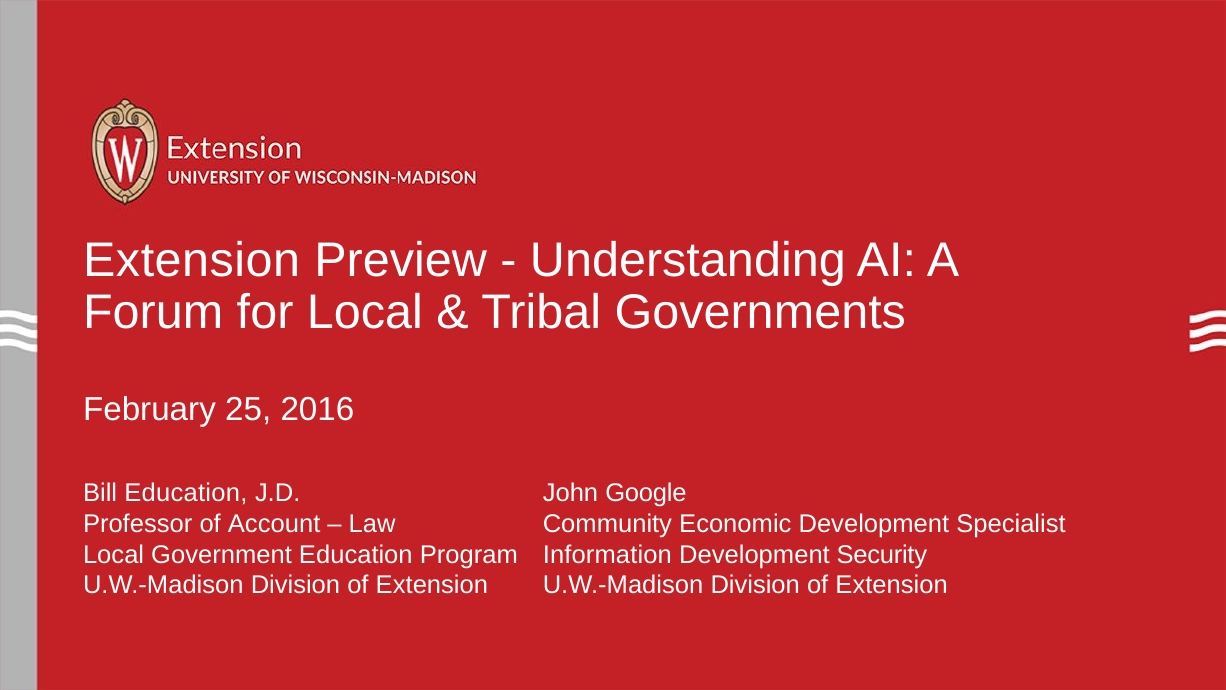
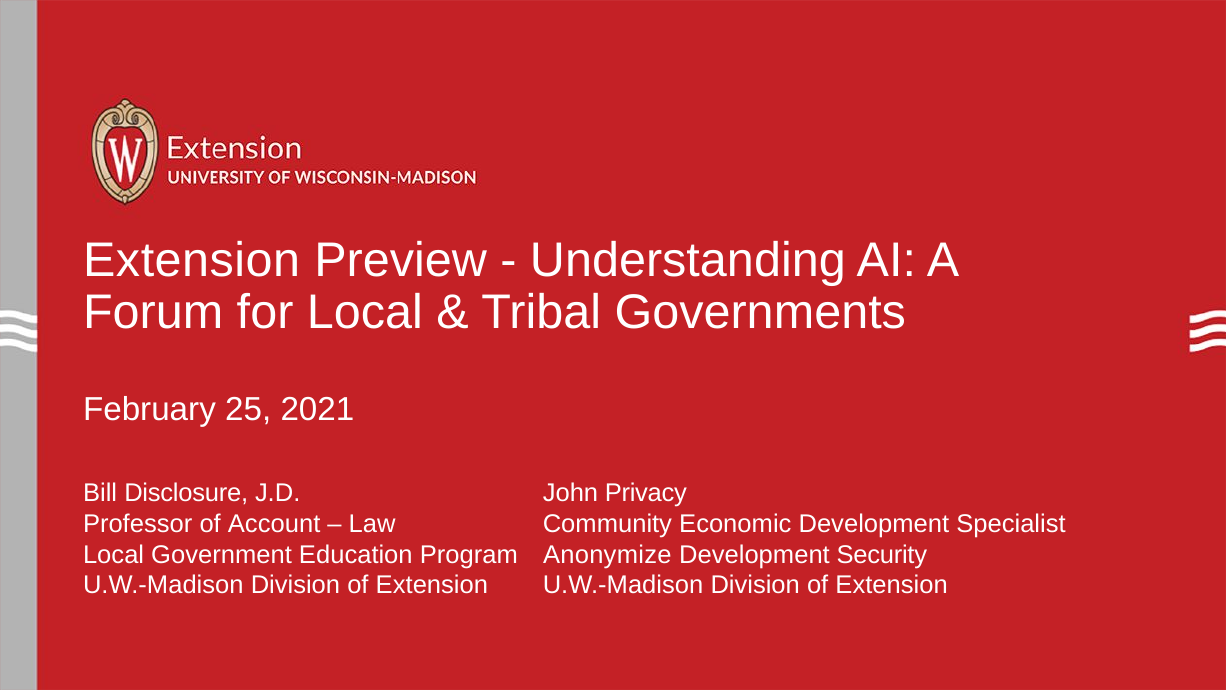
2016: 2016 -> 2021
Bill Education: Education -> Disclosure
Google: Google -> Privacy
Information: Information -> Anonymize
